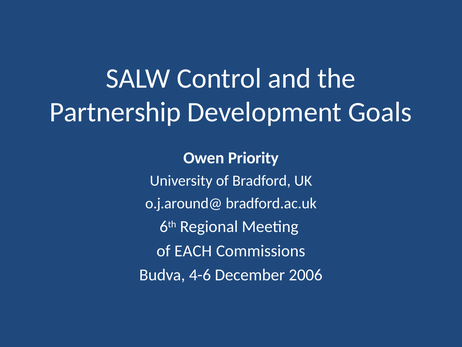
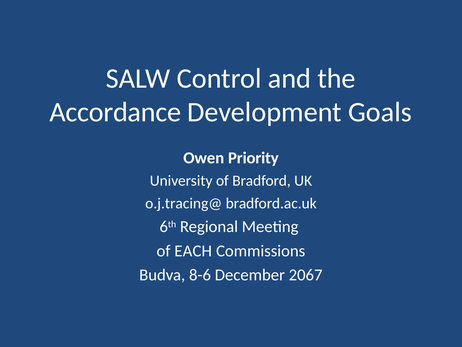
Partnership: Partnership -> Accordance
o.j.around@: o.j.around@ -> o.j.tracing@
4-6: 4-6 -> 8-6
2006: 2006 -> 2067
